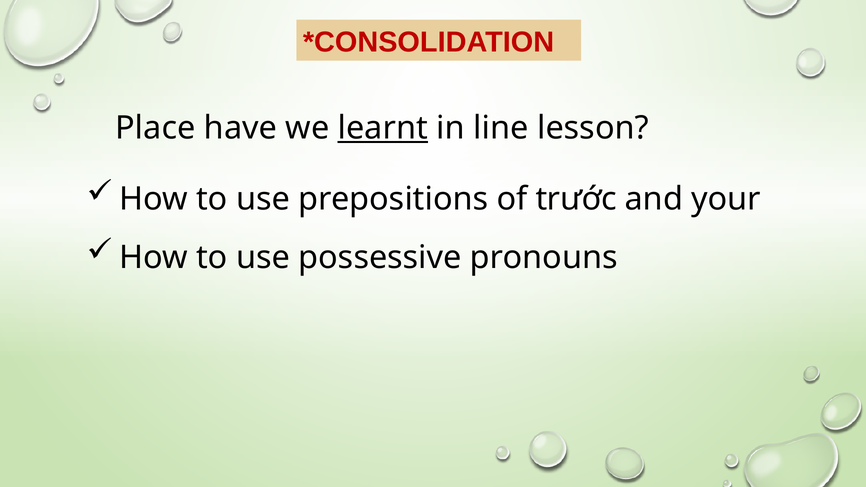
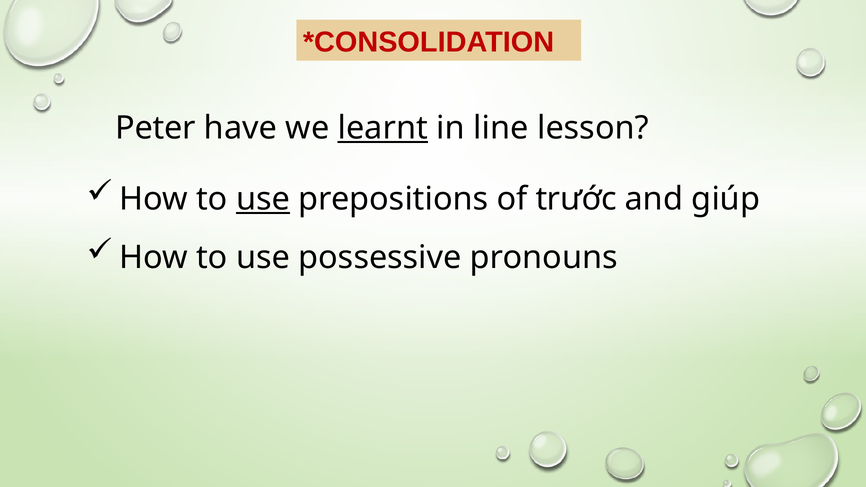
Place: Place -> Peter
use at (263, 199) underline: none -> present
your: your -> giúp
